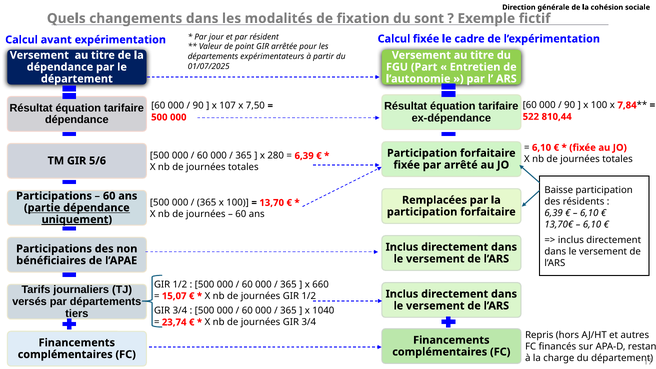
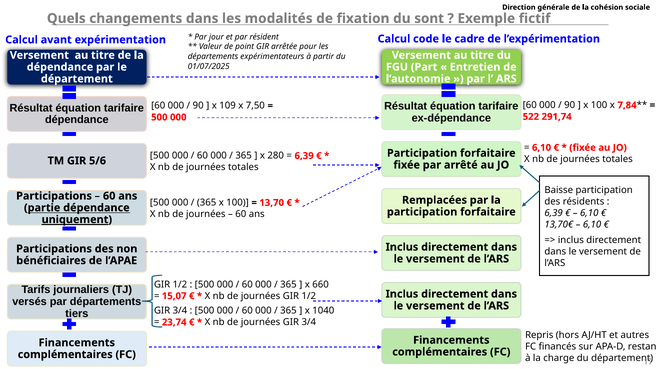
Calcul fixée: fixée -> code
107: 107 -> 109
810,44: 810,44 -> 291,74
